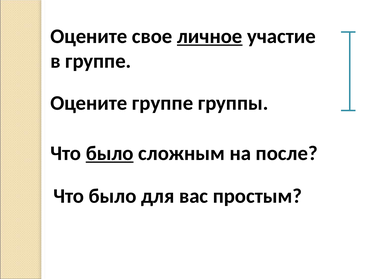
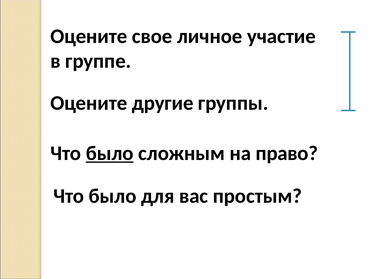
личное underline: present -> none
Оцените группе: группе -> другие
после: после -> право
